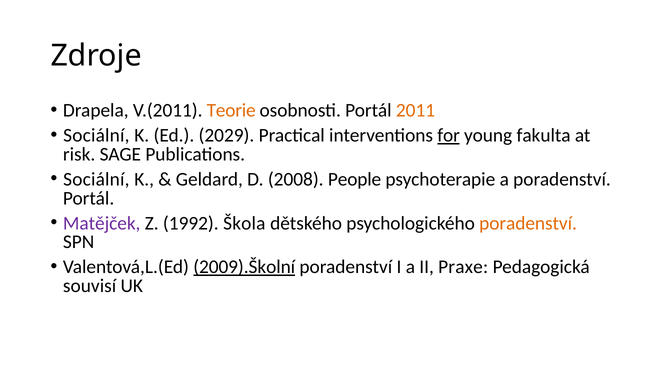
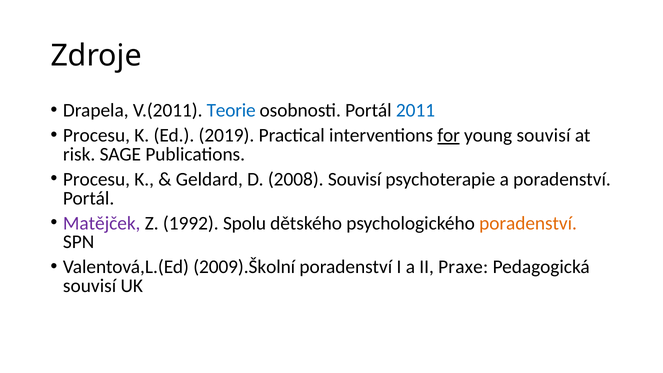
Teorie colour: orange -> blue
2011 colour: orange -> blue
Sociální at (96, 135): Sociální -> Procesu
2029: 2029 -> 2019
young fakulta: fakulta -> souvisí
Sociální at (96, 179): Sociální -> Procesu
2008 People: People -> Souvisí
Škola: Škola -> Spolu
2009).Školní underline: present -> none
